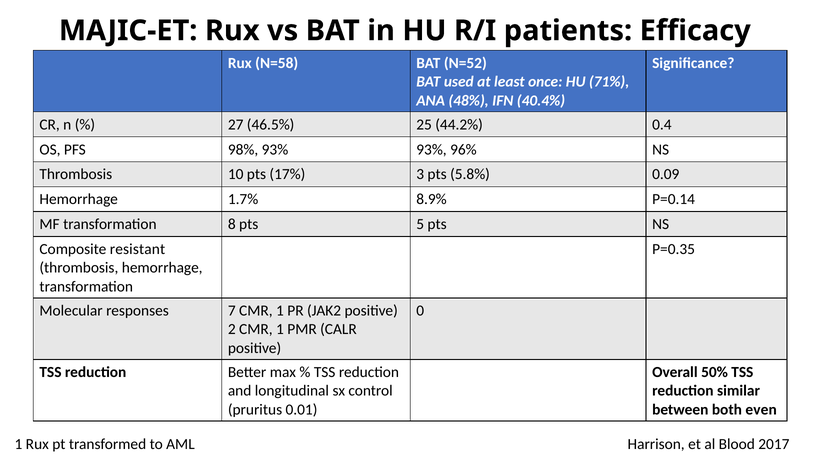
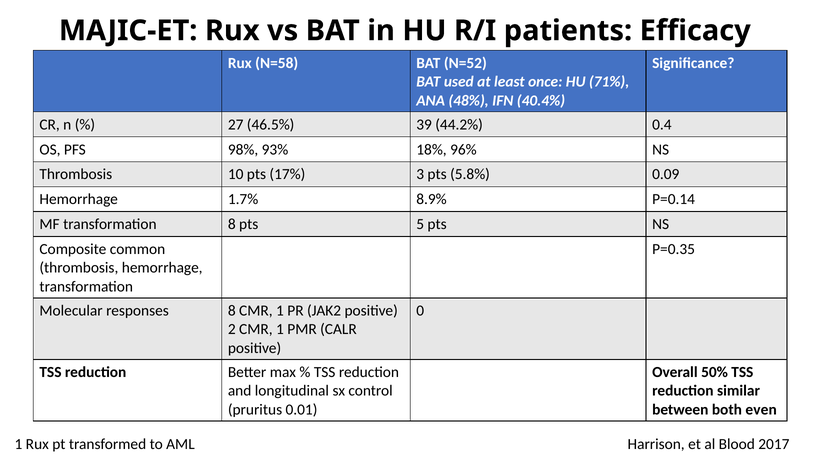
25: 25 -> 39
93% 93%: 93% -> 18%
resistant: resistant -> common
responses 7: 7 -> 8
